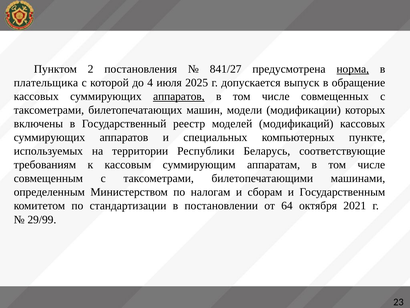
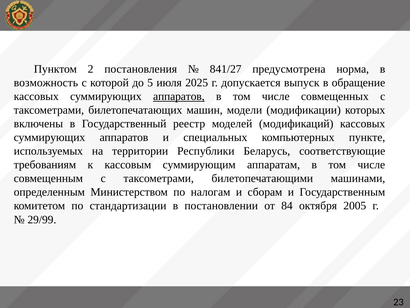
норма underline: present -> none
плательщика: плательщика -> возможность
4: 4 -> 5
64: 64 -> 84
2021: 2021 -> 2005
